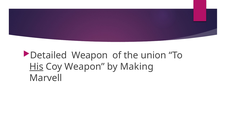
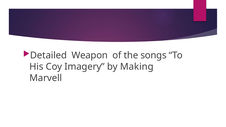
union: union -> songs
His underline: present -> none
Coy Weapon: Weapon -> Imagery
